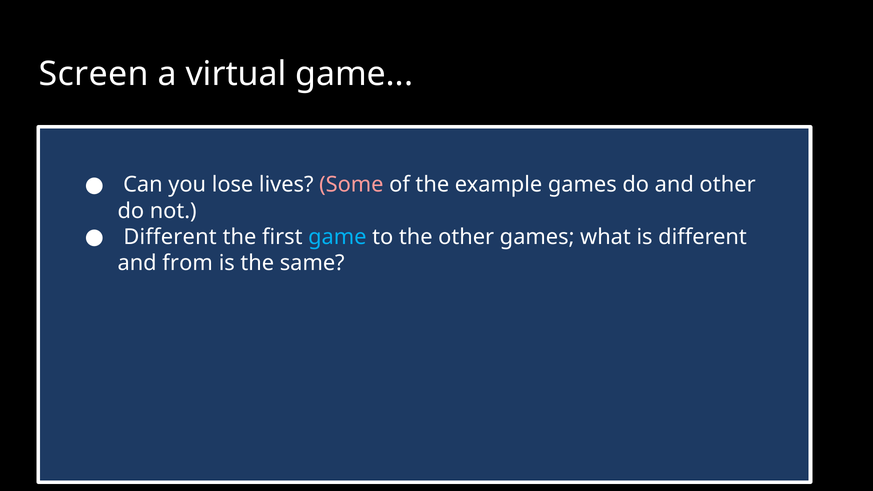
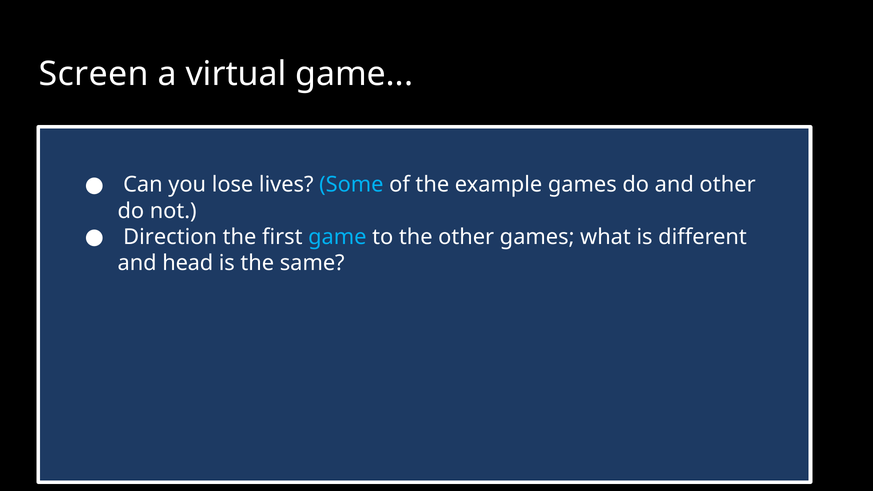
Some colour: pink -> light blue
Different at (170, 237): Different -> Direction
from: from -> head
